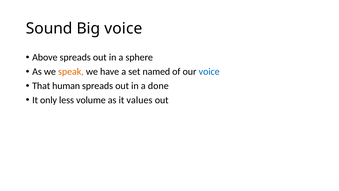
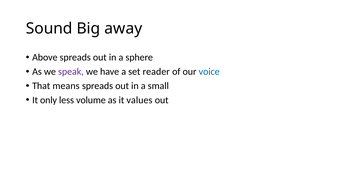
Big voice: voice -> away
speak colour: orange -> purple
named: named -> reader
human: human -> means
done: done -> small
